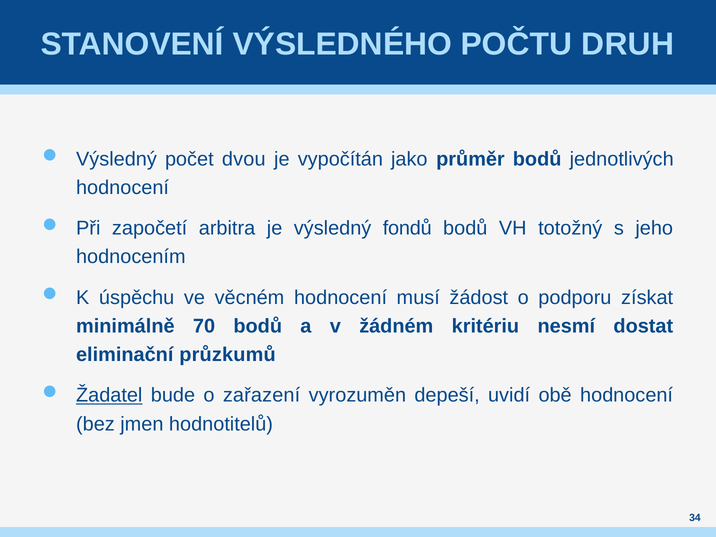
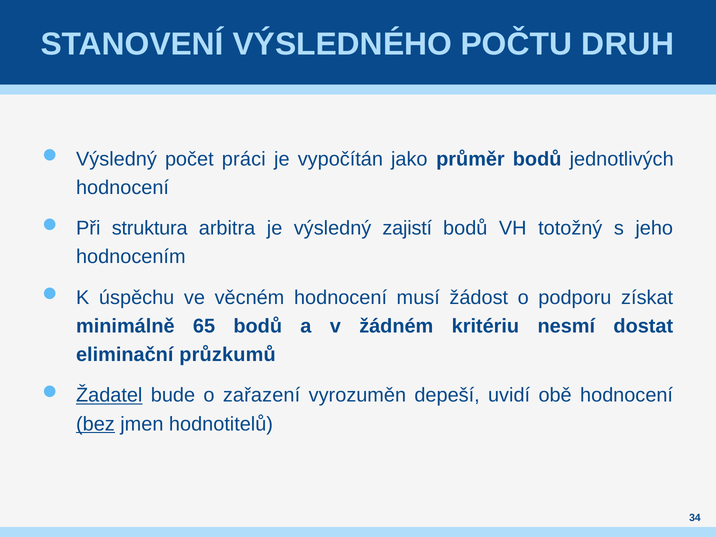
dvou: dvou -> práci
započetí: započetí -> struktura
fondů: fondů -> zajistí
70: 70 -> 65
bez underline: none -> present
